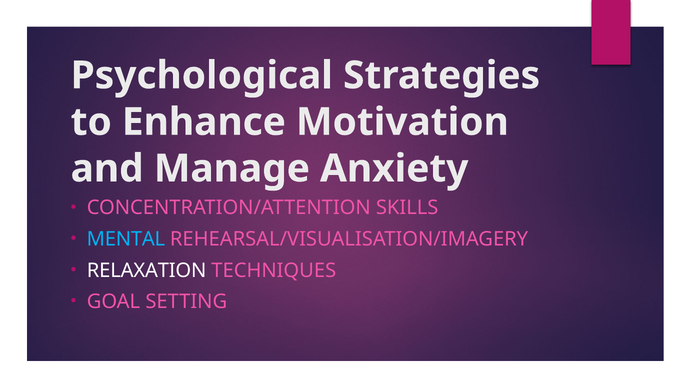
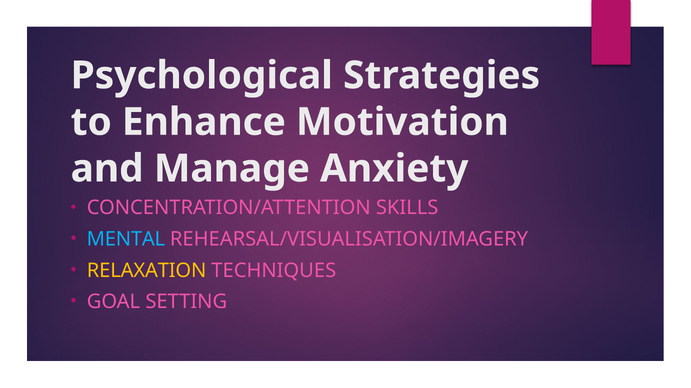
RELAXATION colour: white -> yellow
